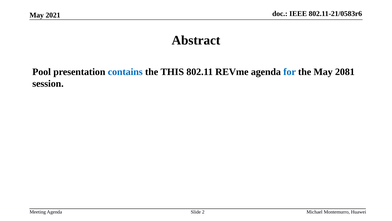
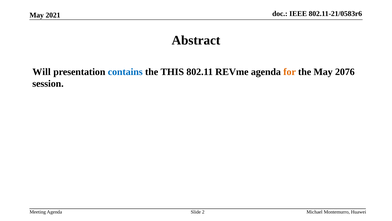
Pool: Pool -> Will
for colour: blue -> orange
2081: 2081 -> 2076
